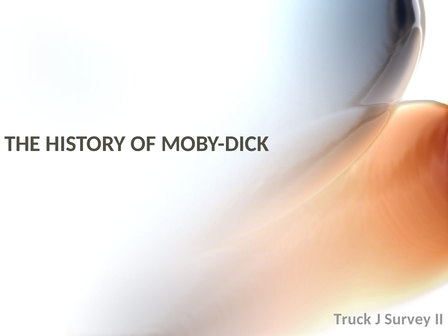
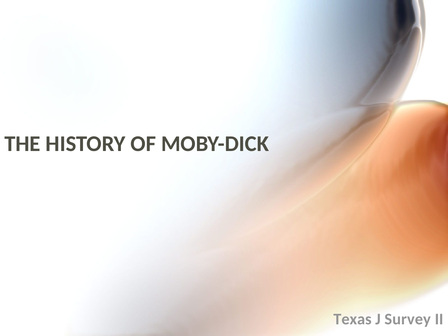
Truck: Truck -> Texas
